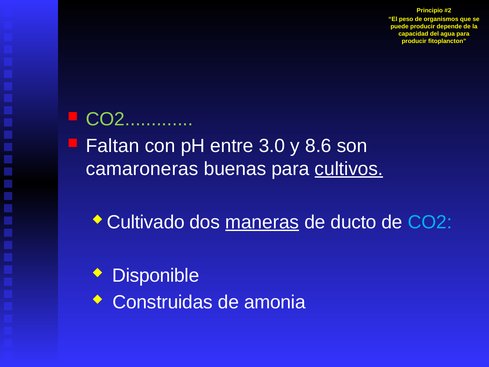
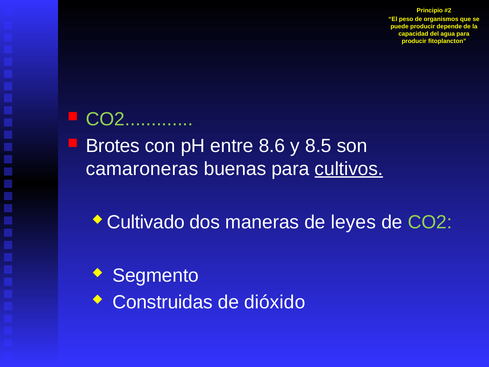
Faltan: Faltan -> Brotes
3.0: 3.0 -> 8.6
8.6: 8.6 -> 8.5
maneras underline: present -> none
ducto: ducto -> leyes
CO2 at (430, 222) colour: light blue -> light green
Disponible: Disponible -> Segmento
amonia: amonia -> dióxido
